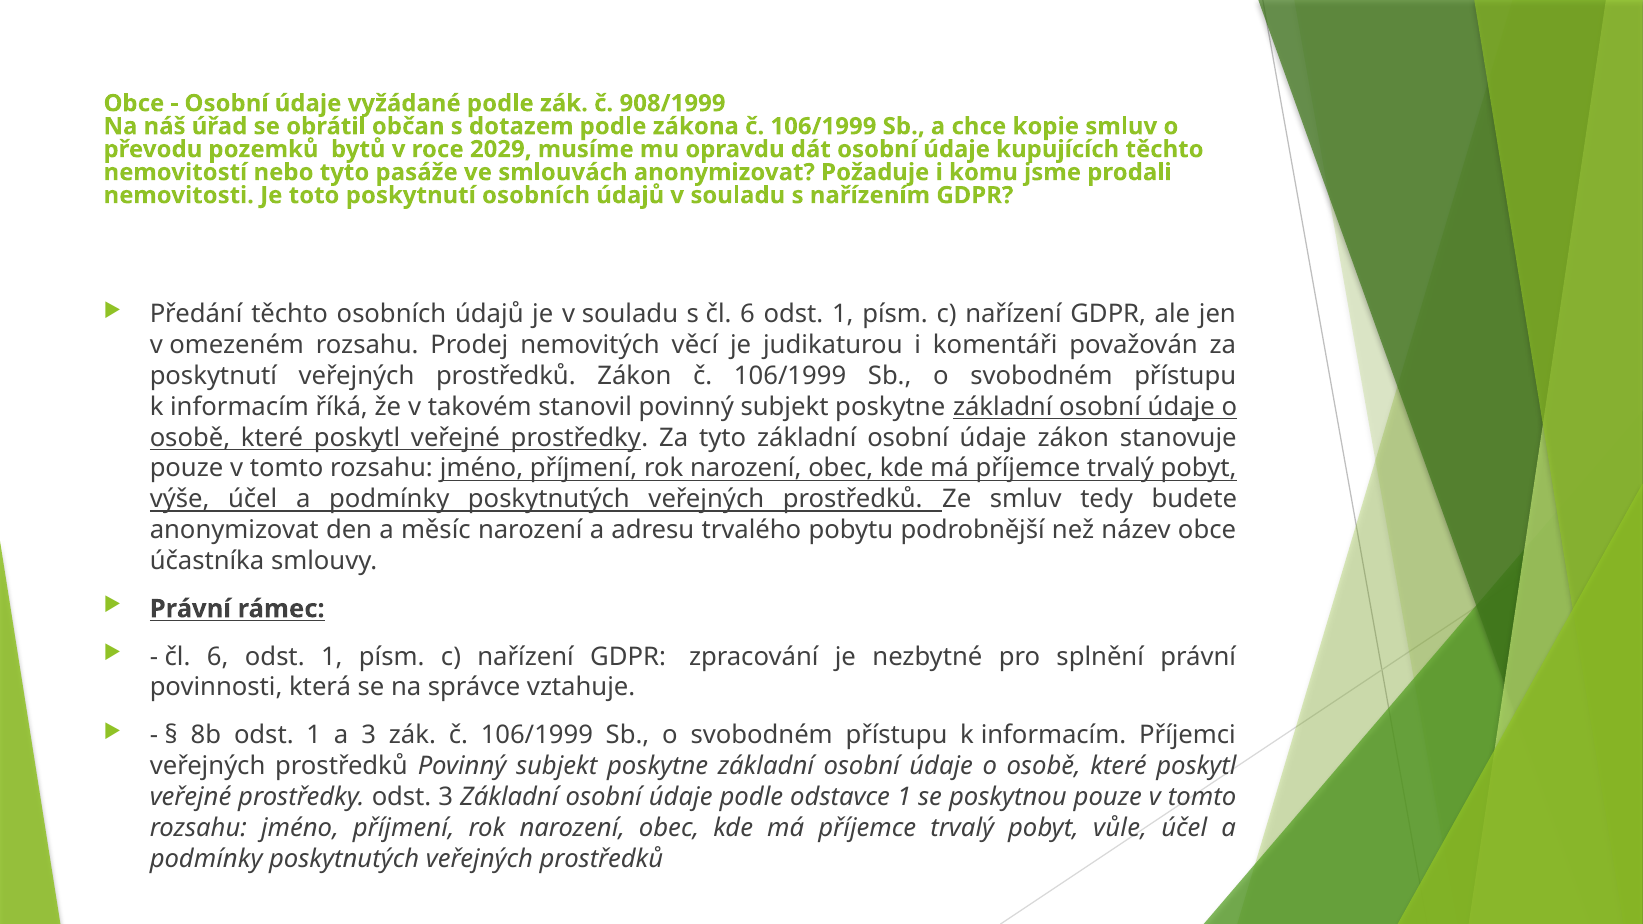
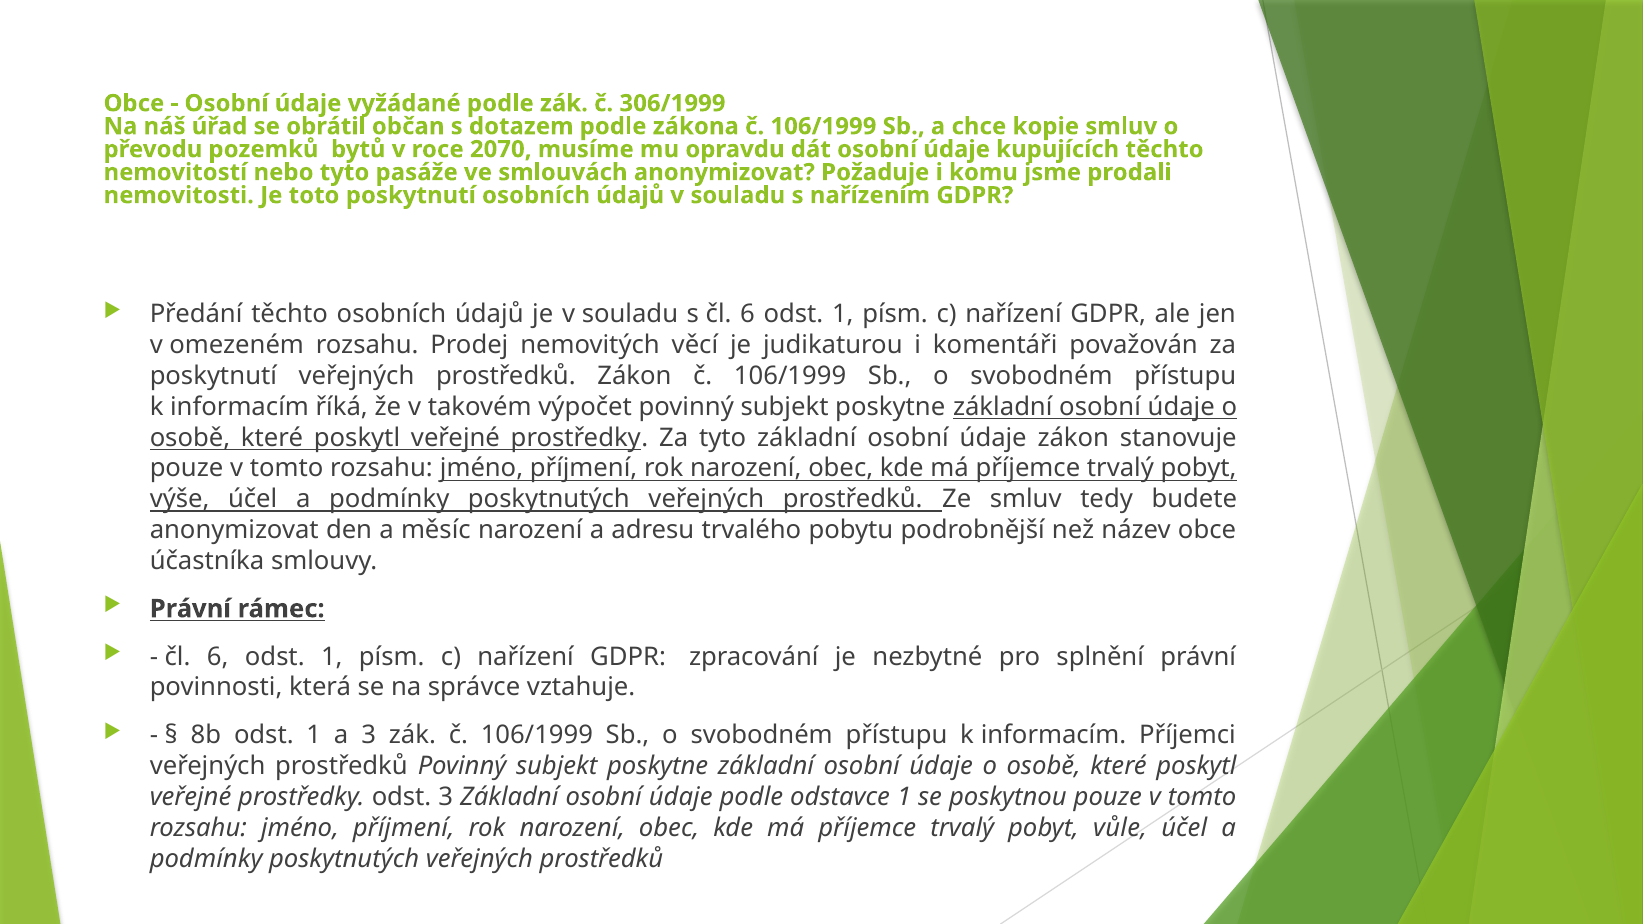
908/1999: 908/1999 -> 306/1999
2029: 2029 -> 2070
stanovil: stanovil -> výpočet
